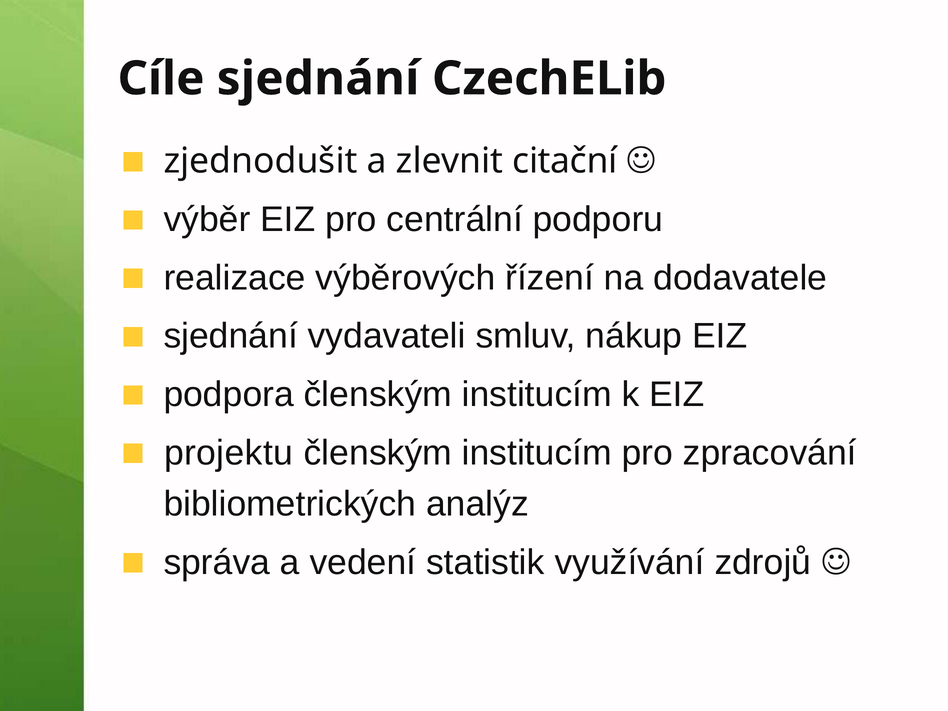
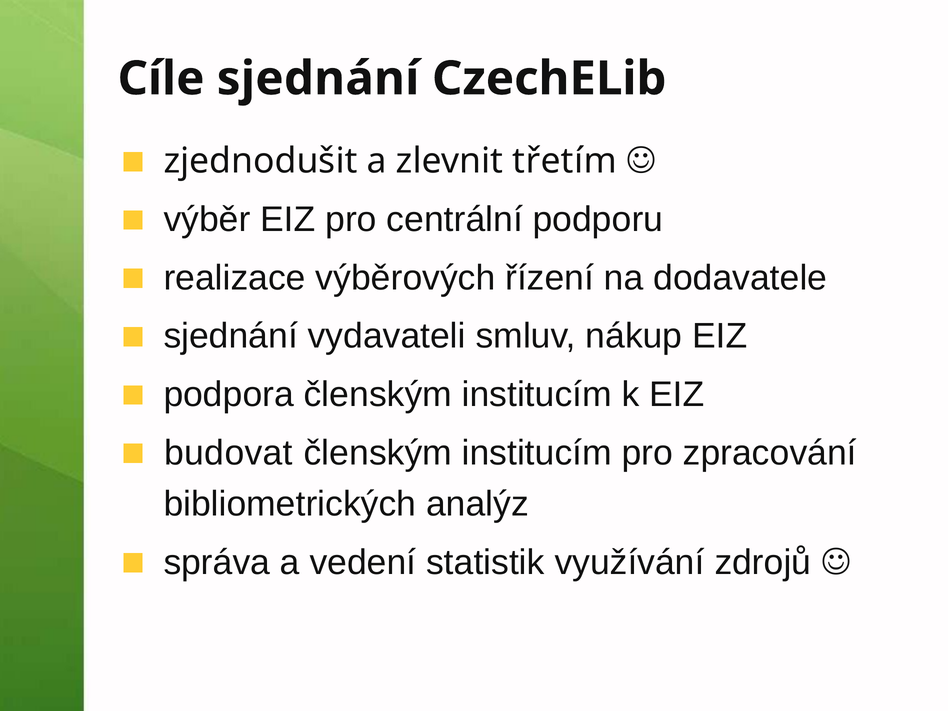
citační: citační -> třetím
projektu: projektu -> budovat
